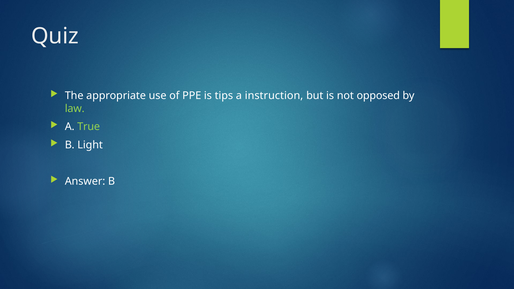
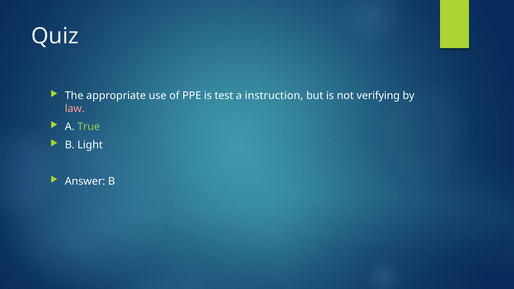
tips: tips -> test
opposed: opposed -> verifying
law colour: light green -> pink
